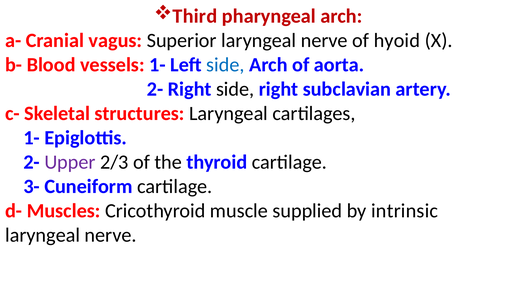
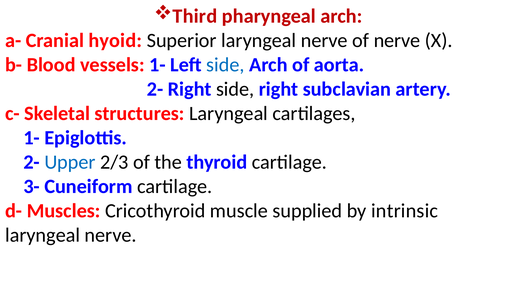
vagus: vagus -> hyoid
of hyoid: hyoid -> nerve
Upper colour: purple -> blue
